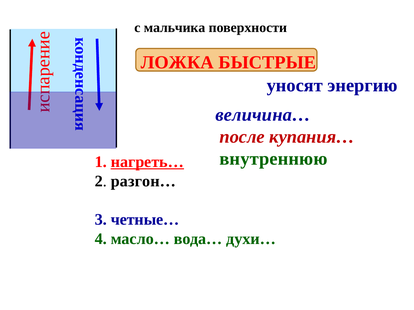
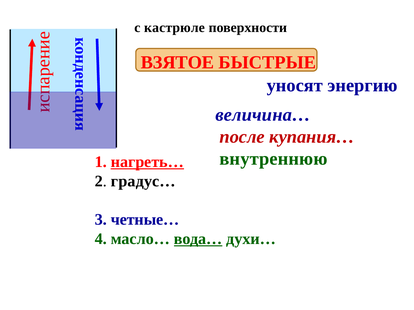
мальчика: мальчика -> кастрюле
ЛОЖКА: ЛОЖКА -> ВЗЯТОЕ
разгон…: разгон… -> градус…
вода… underline: none -> present
